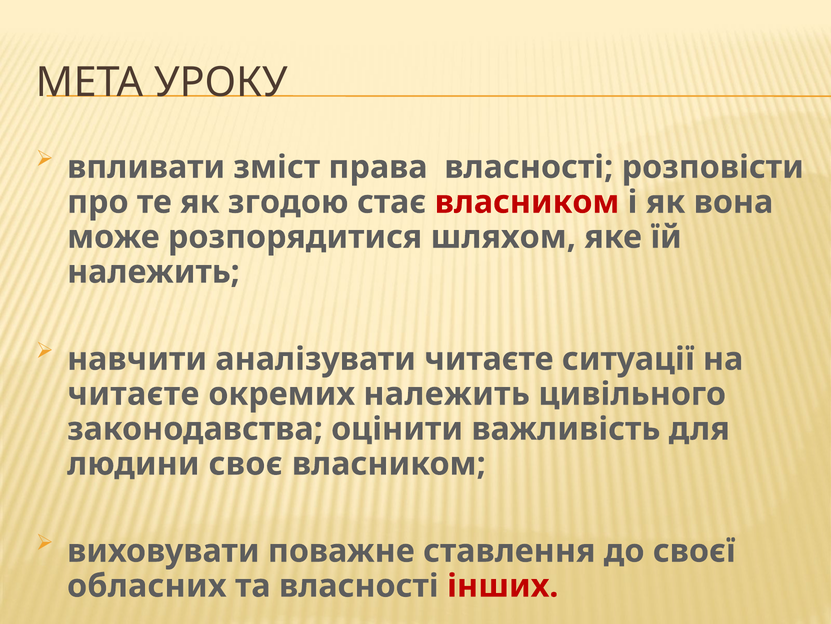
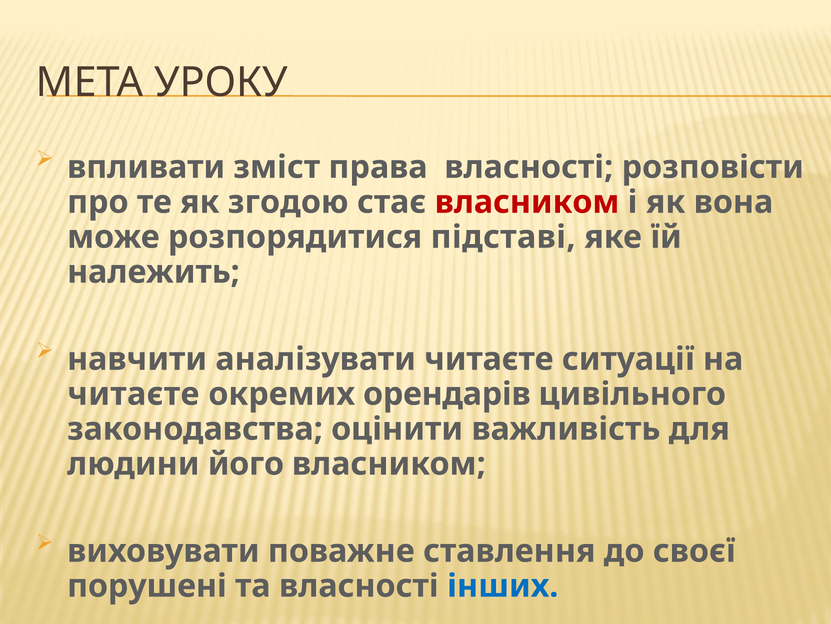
шляхом: шляхом -> підставі
окремих належить: належить -> орендарів
своє: своє -> його
обласних: обласних -> порушені
інших colour: red -> blue
